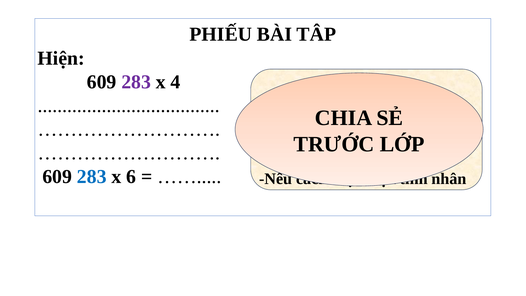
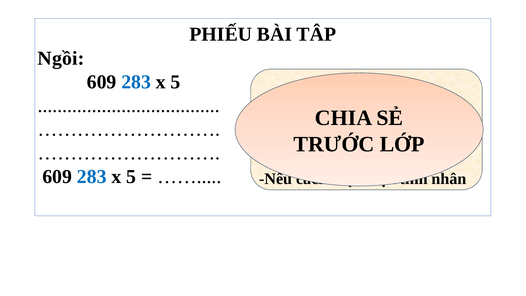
Hiện at (61, 58): Hiện -> Ngồi
283 at (136, 82) colour: purple -> blue
4 at (176, 82): 4 -> 5
6 at (131, 176): 6 -> 5
